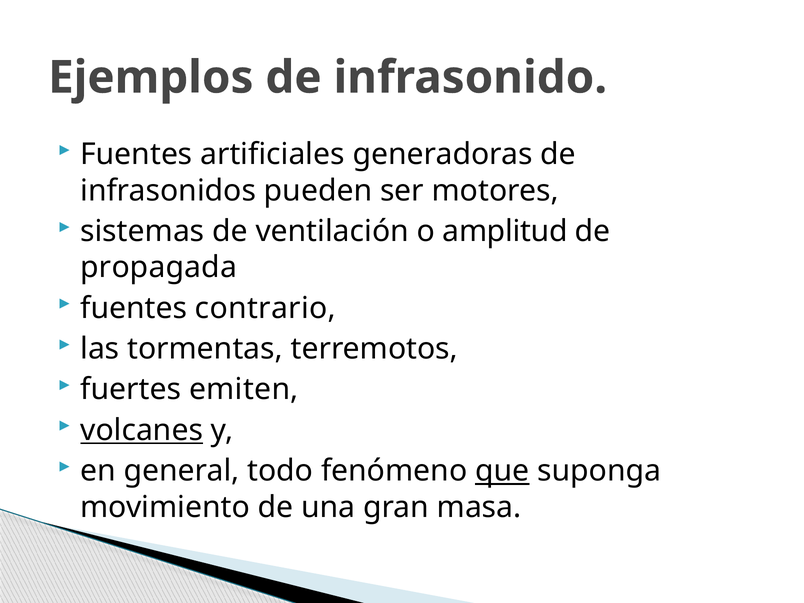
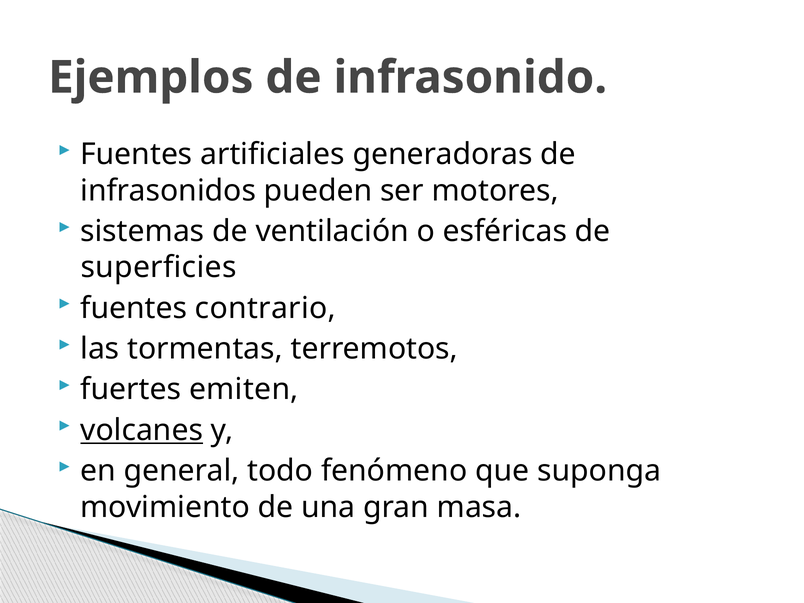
amplitud: amplitud -> esféricas
propagada: propagada -> superficies
que underline: present -> none
